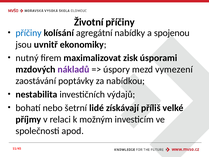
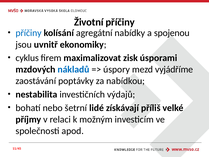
nutný: nutný -> cyklus
nákladů colour: purple -> blue
vymezení: vymezení -> vyjádříme
